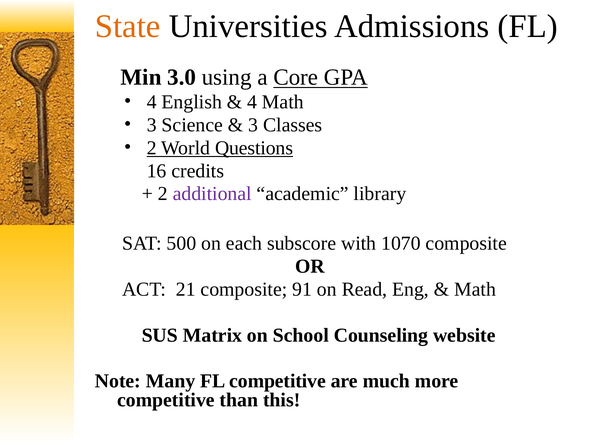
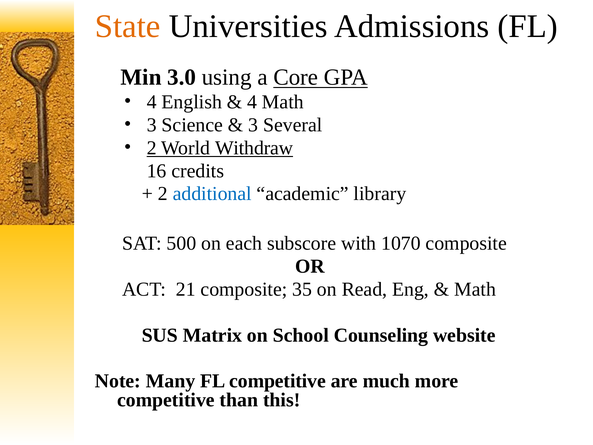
Classes: Classes -> Several
Questions: Questions -> Withdraw
additional colour: purple -> blue
91: 91 -> 35
